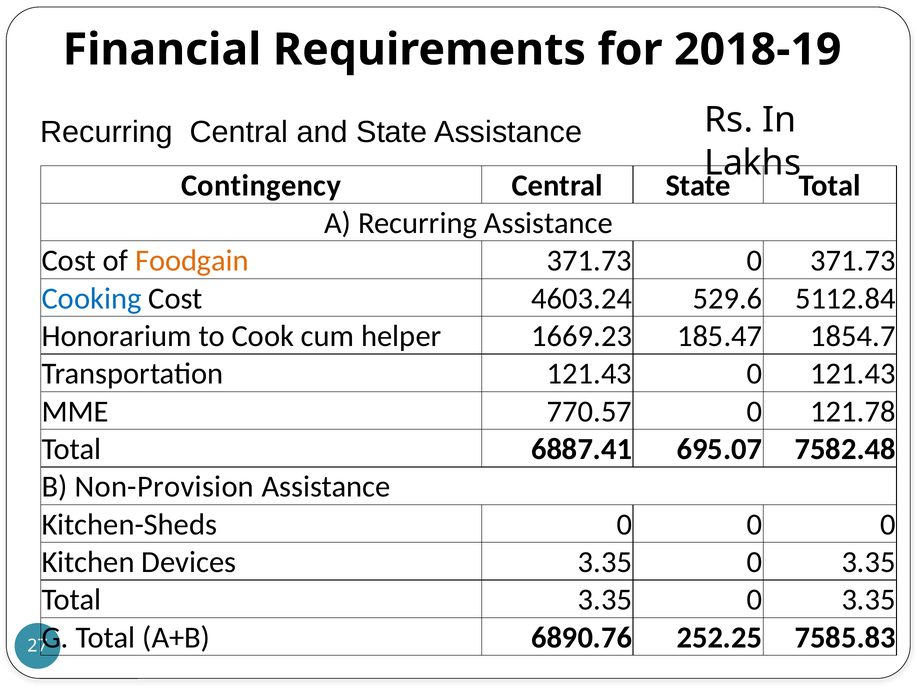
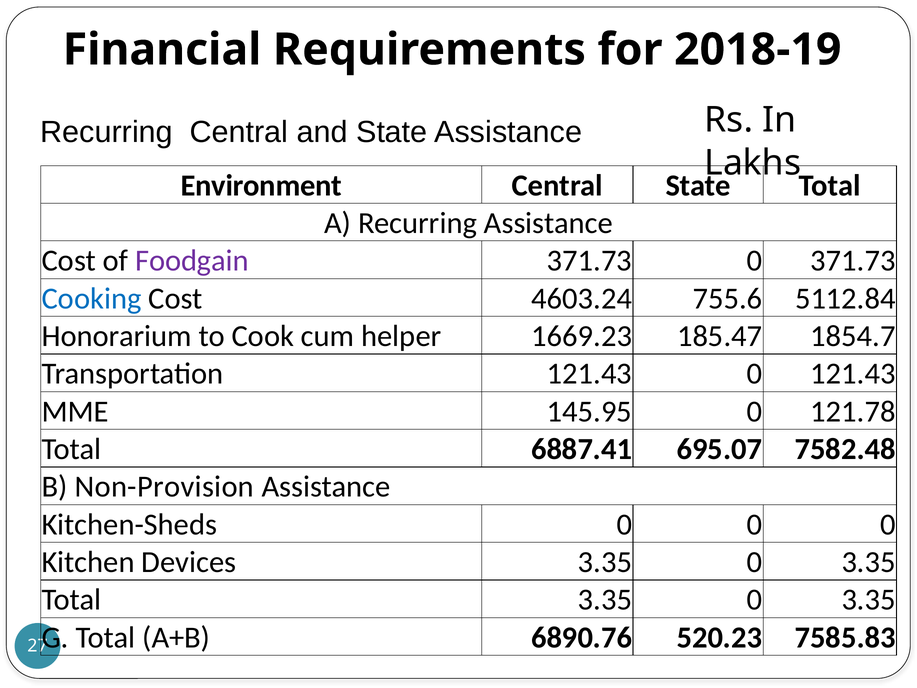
Contingency: Contingency -> Environment
Foodgain colour: orange -> purple
529.6: 529.6 -> 755.6
770.57: 770.57 -> 145.95
252.25: 252.25 -> 520.23
